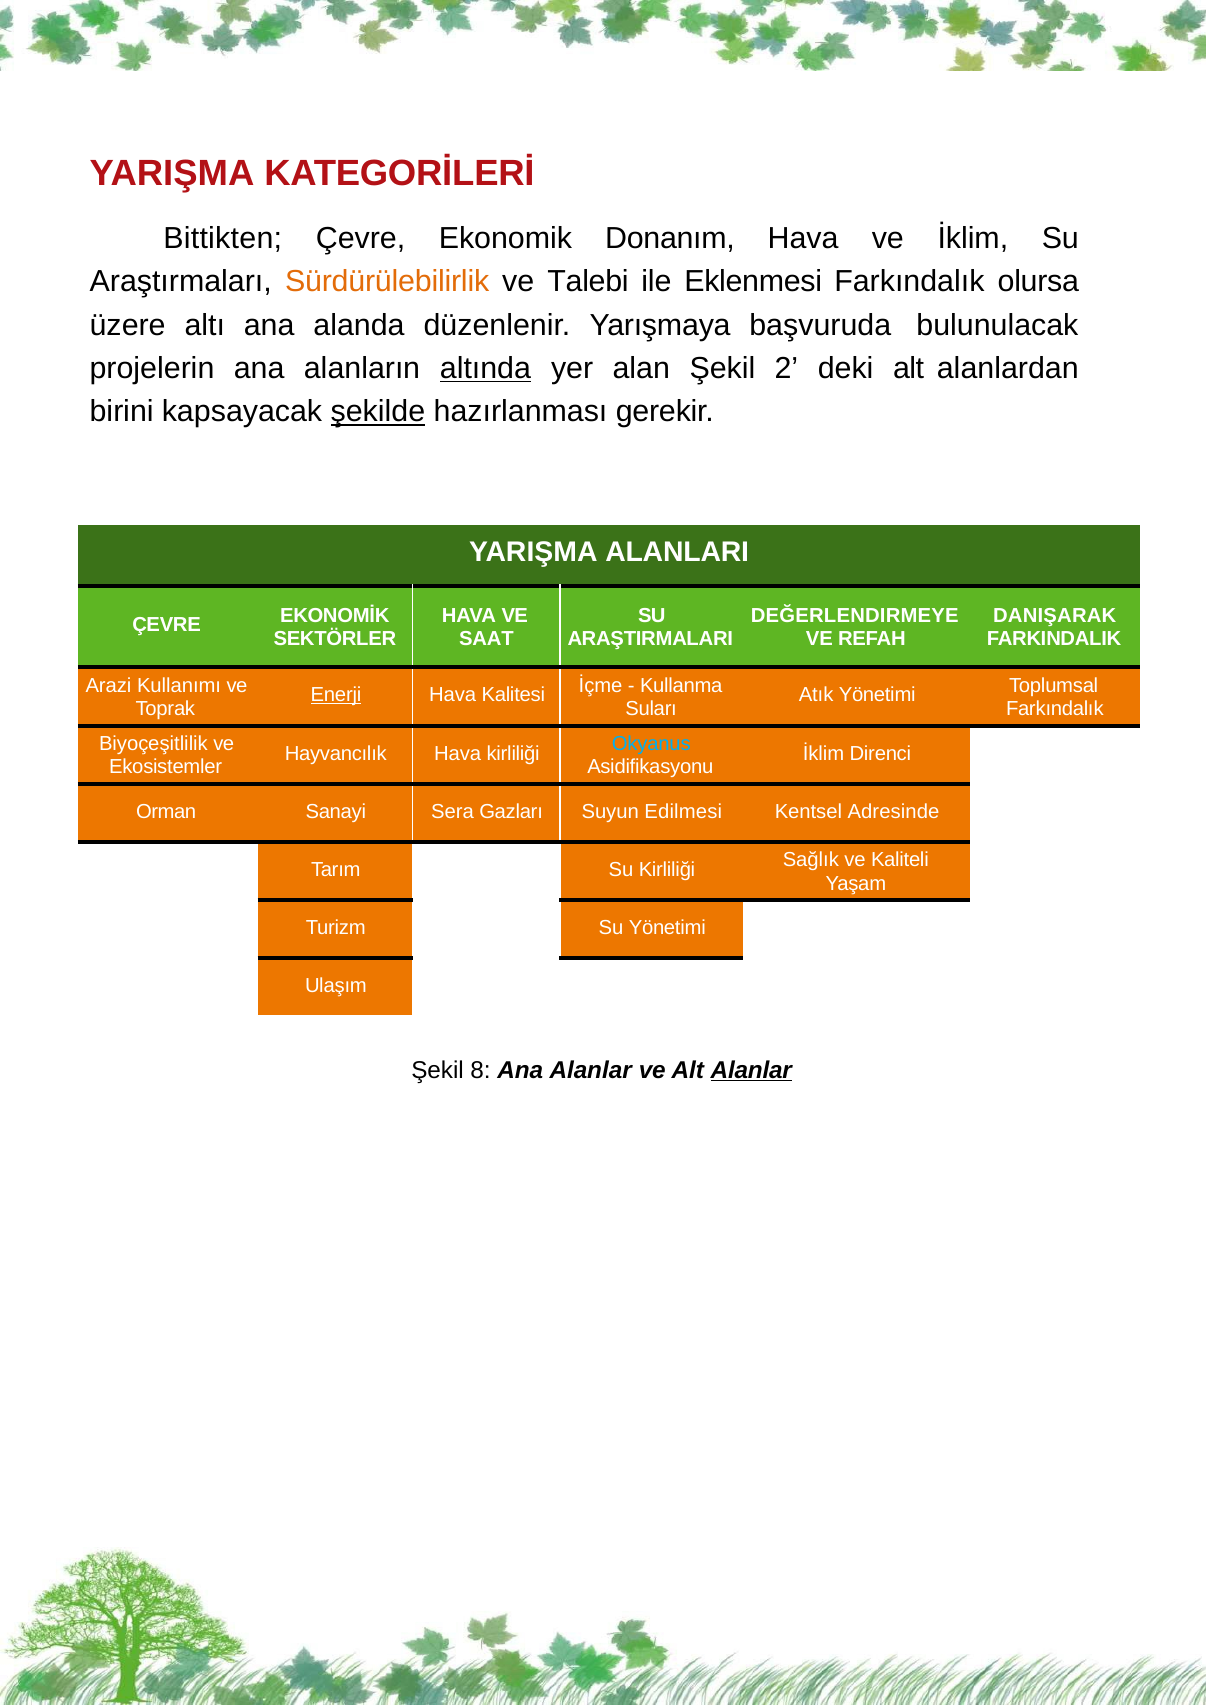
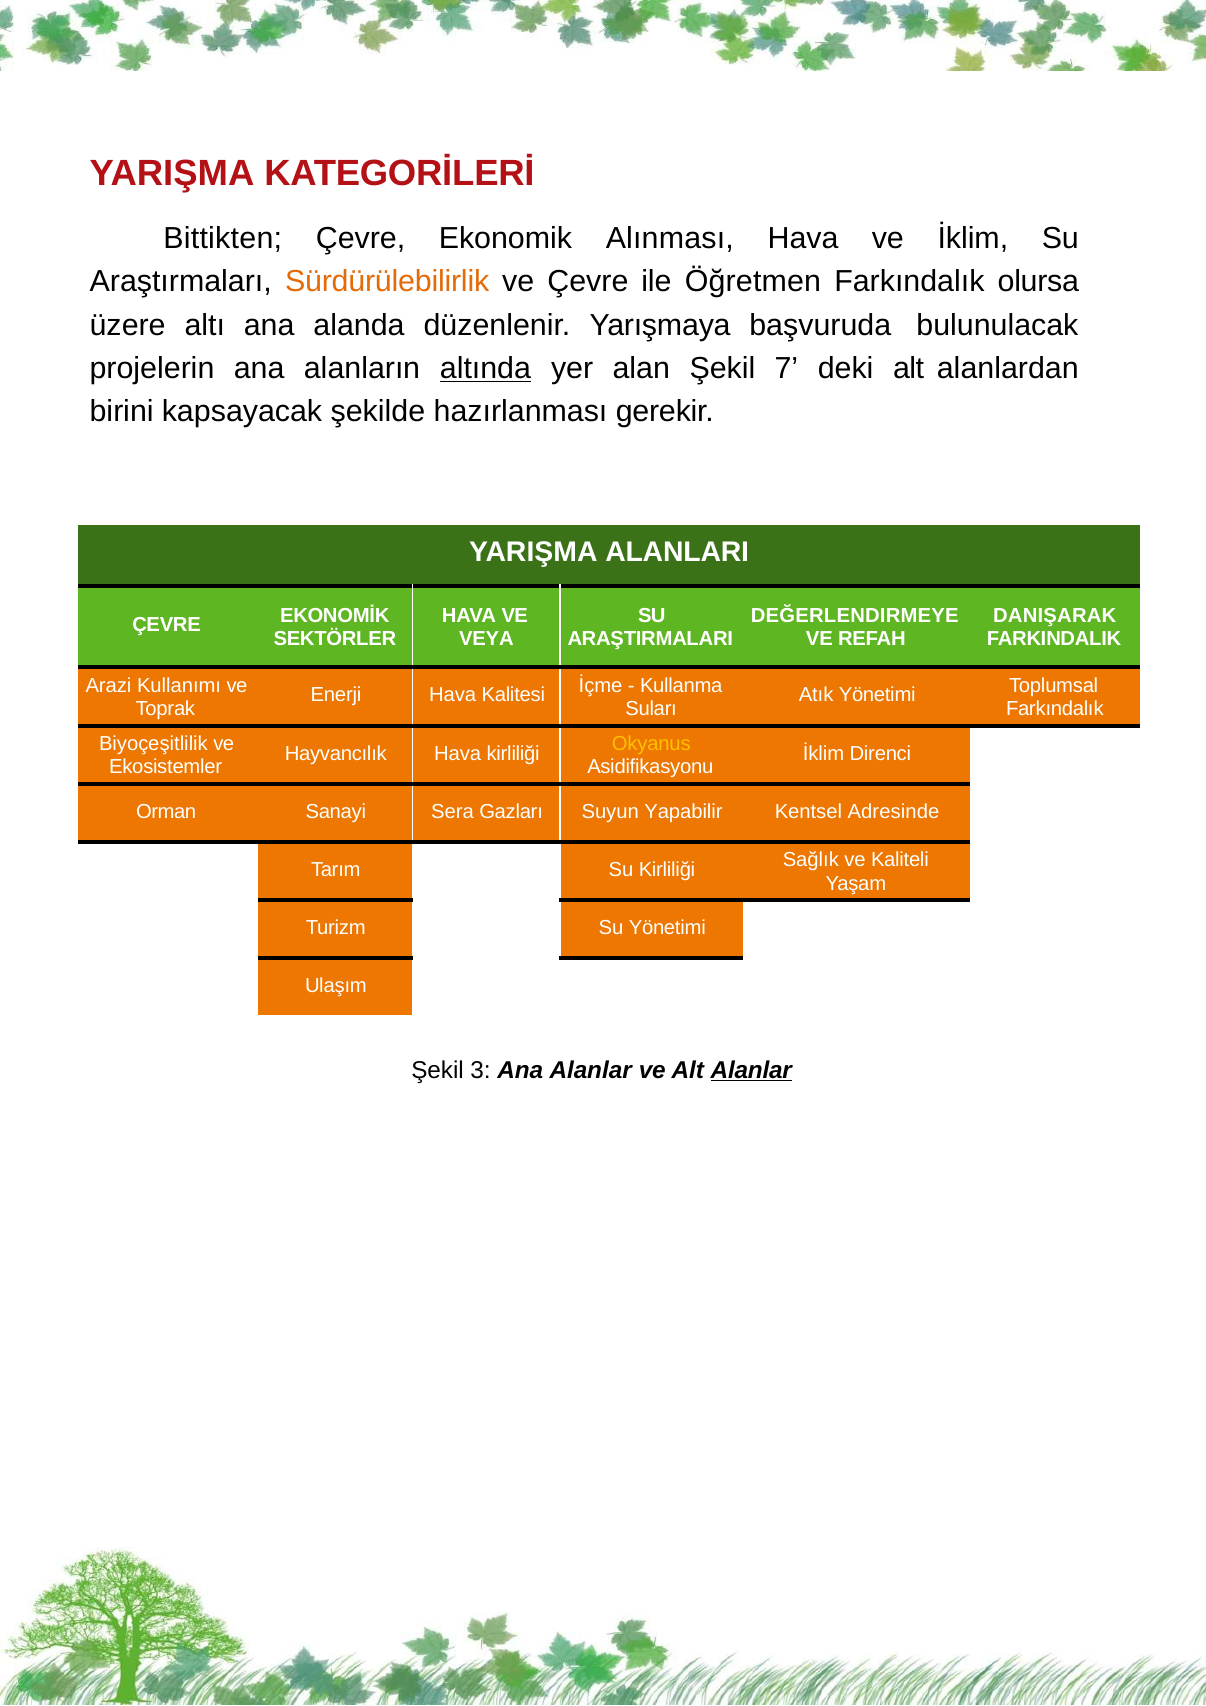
Donanım: Donanım -> Alınması
ve Talebi: Talebi -> Çevre
Eklenmesi: Eklenmesi -> Öğretmen
2: 2 -> 7
şekilde underline: present -> none
SAAT: SAAT -> VEYA
Enerji underline: present -> none
Okyanus colour: light blue -> yellow
Edilmesi: Edilmesi -> Yapabilir
8: 8 -> 3
